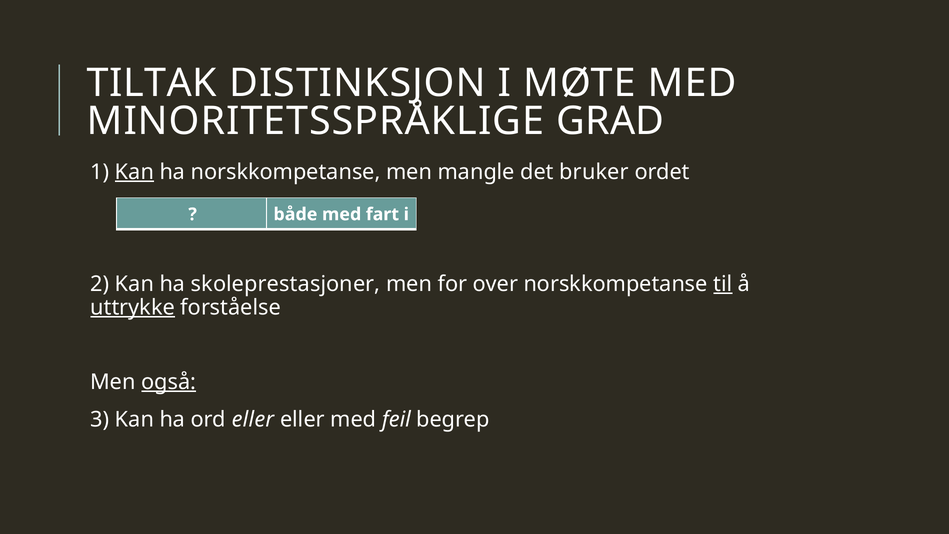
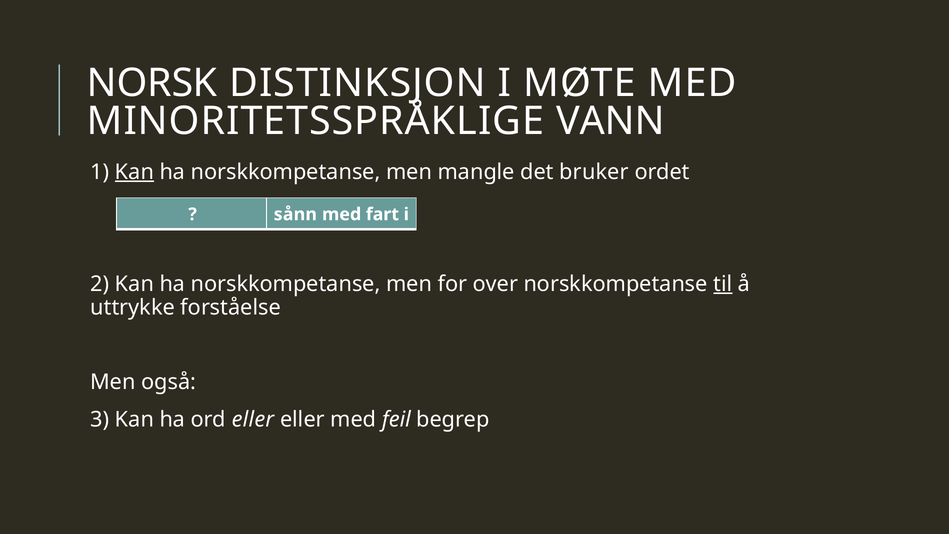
TILTAK: TILTAK -> NORSK
GRAD: GRAD -> VANN
både: både -> sånn
2 Kan ha skoleprestasjoner: skoleprestasjoner -> norskkompetanse
uttrykke underline: present -> none
også underline: present -> none
